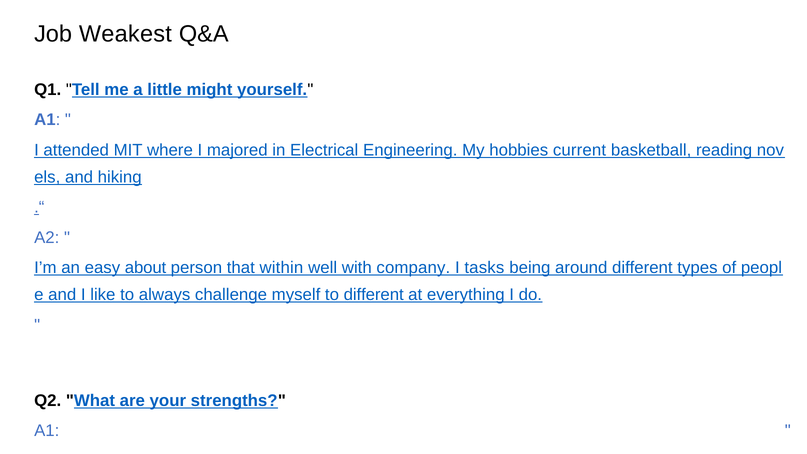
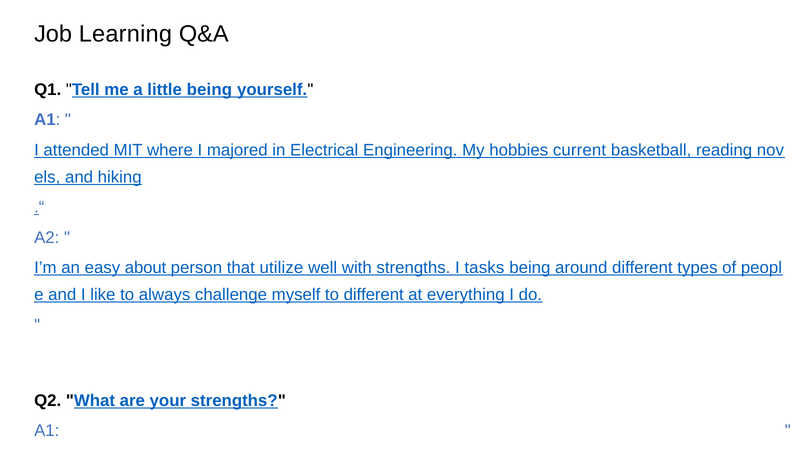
Weakest: Weakest -> Learning
little might: might -> being
that within: within -> utilize
with company: company -> strengths
